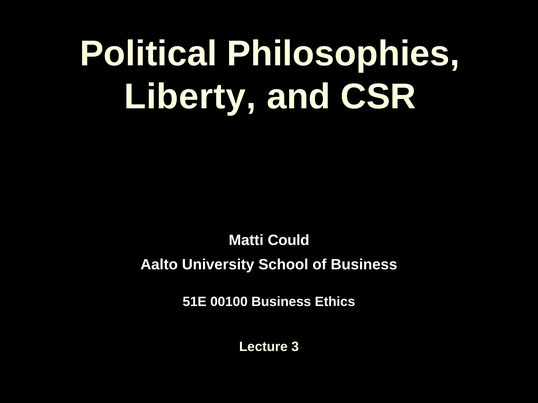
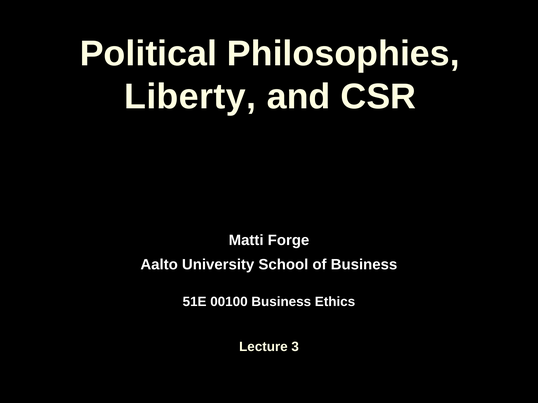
Could: Could -> Forge
